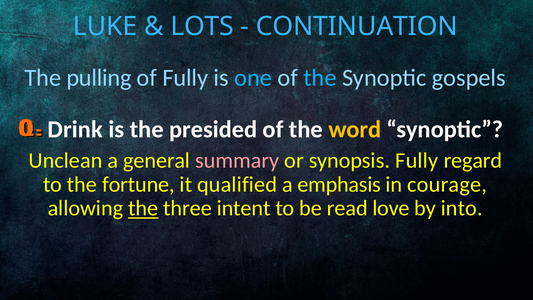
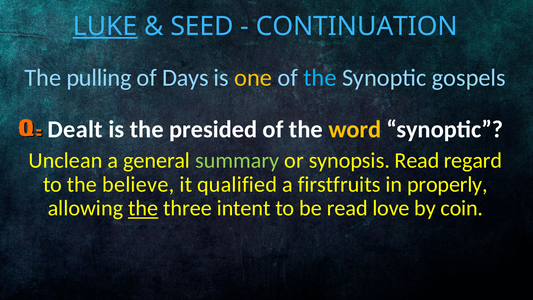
LUKE underline: none -> present
LOTS: LOTS -> SEED
of Fully: Fully -> Days
one colour: light blue -> yellow
Drink: Drink -> Dealt
summary colour: pink -> light green
synopsis Fully: Fully -> Read
fortune: fortune -> believe
emphasis: emphasis -> firstfruits
courage: courage -> properly
into: into -> coin
